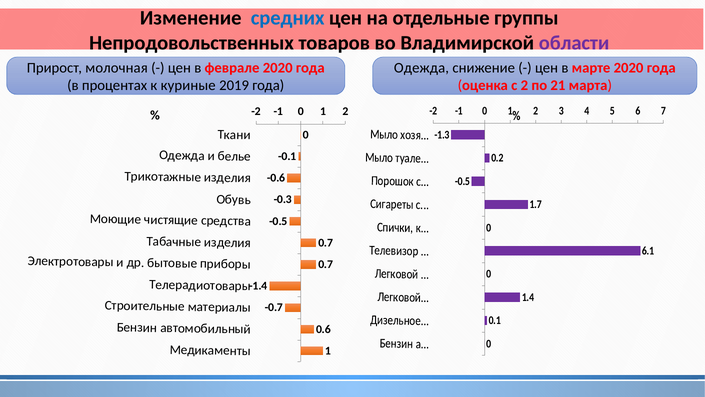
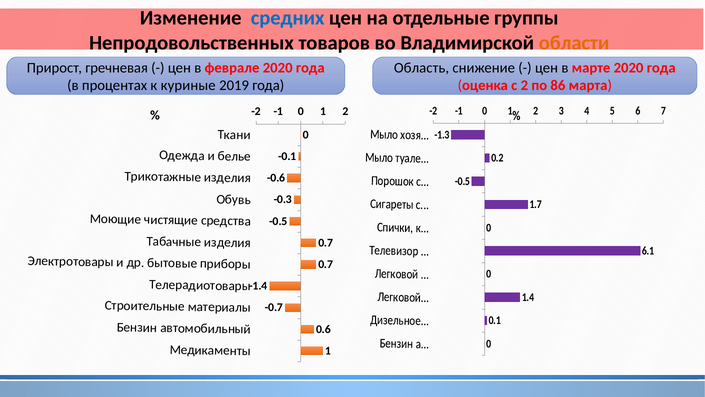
области colour: purple -> orange
молочная: молочная -> гречневая
Одежда at (421, 68): Одежда -> Область
21: 21 -> 86
